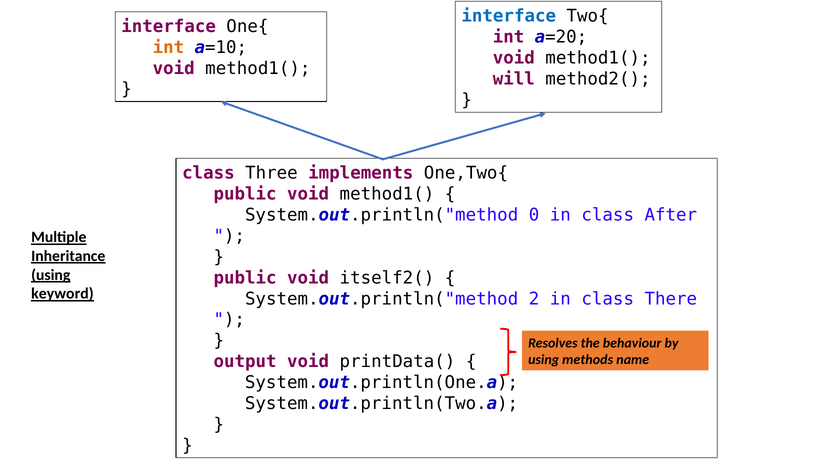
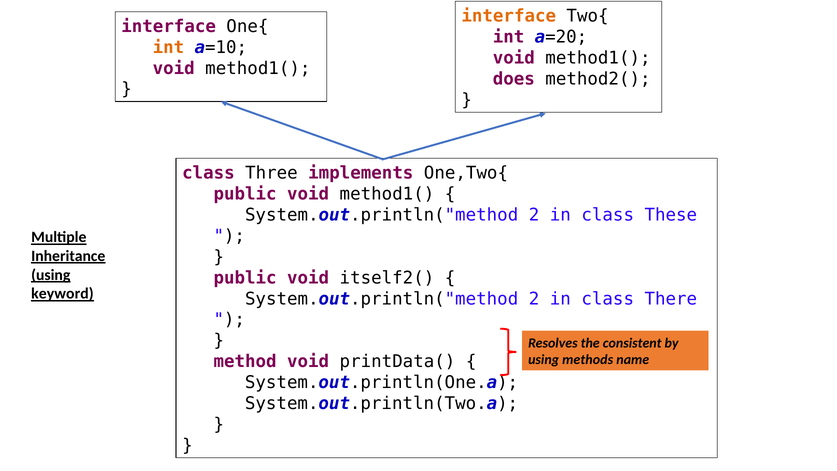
interface at (509, 16) colour: blue -> orange
will: will -> does
0 at (534, 215): 0 -> 2
After: After -> These
behaviour: behaviour -> consistent
output: output -> method
